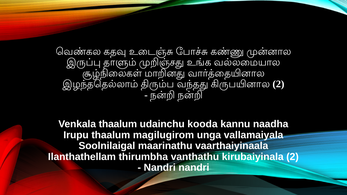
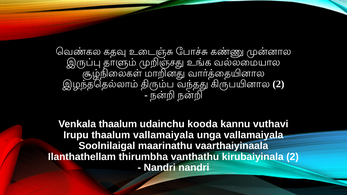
naadha: naadha -> vuthavi
thaalum magilugirom: magilugirom -> vallamaiyala
